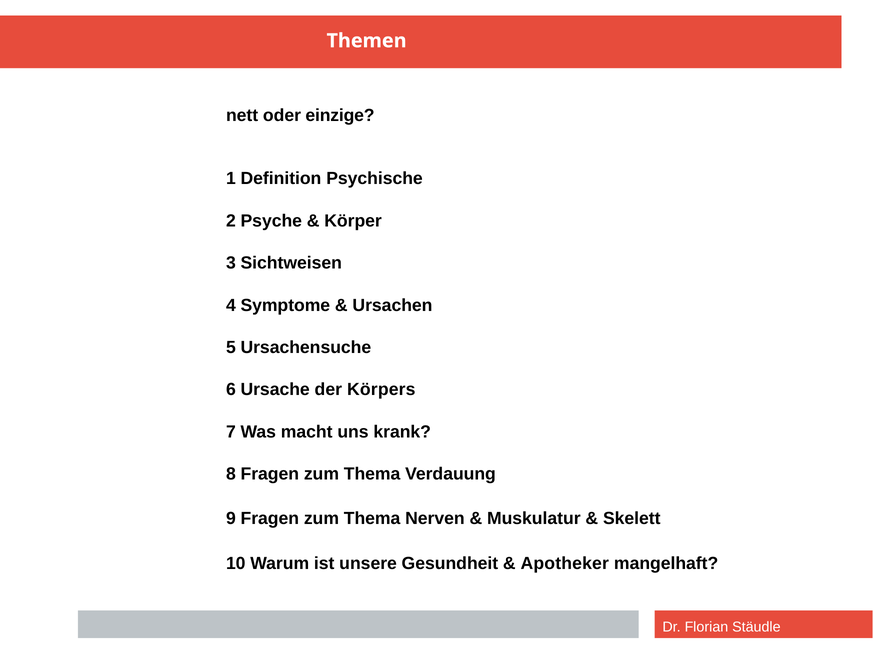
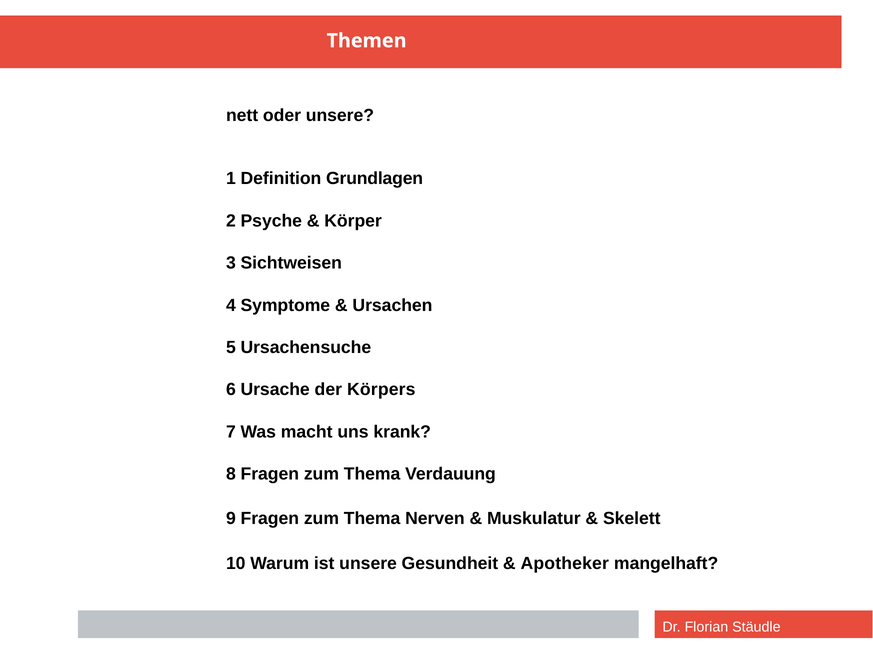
oder einzige: einzige -> unsere
Psychische: Psychische -> Grundlagen
